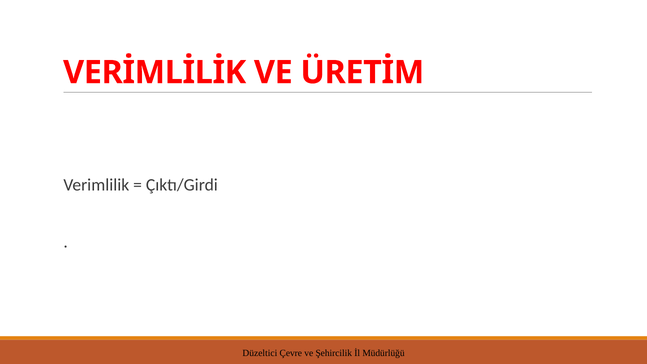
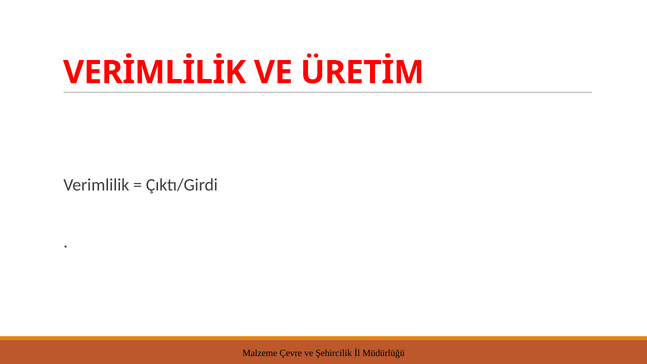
Düzeltici: Düzeltici -> Malzeme
